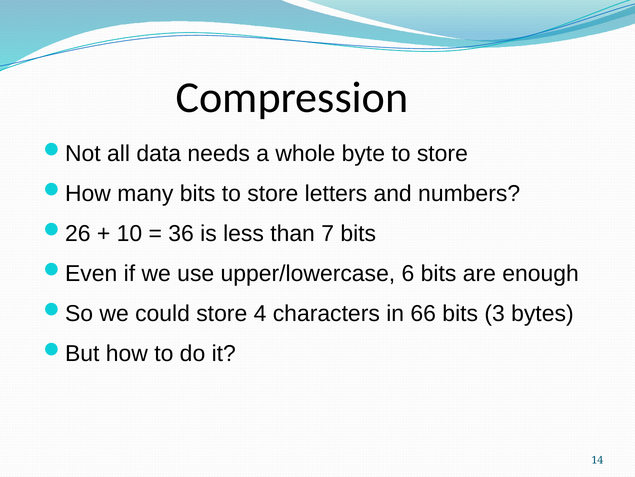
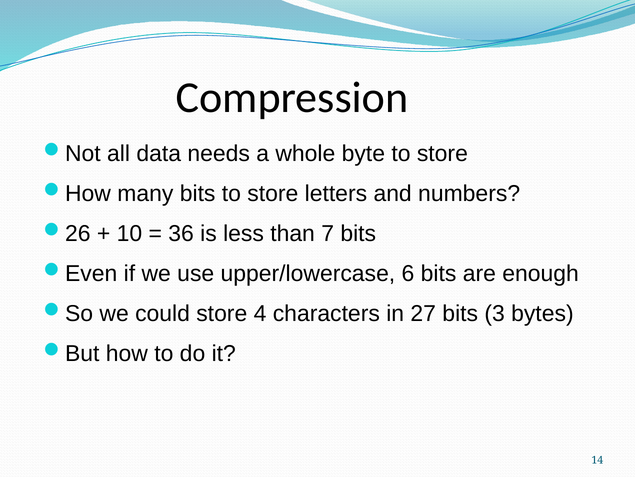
66: 66 -> 27
